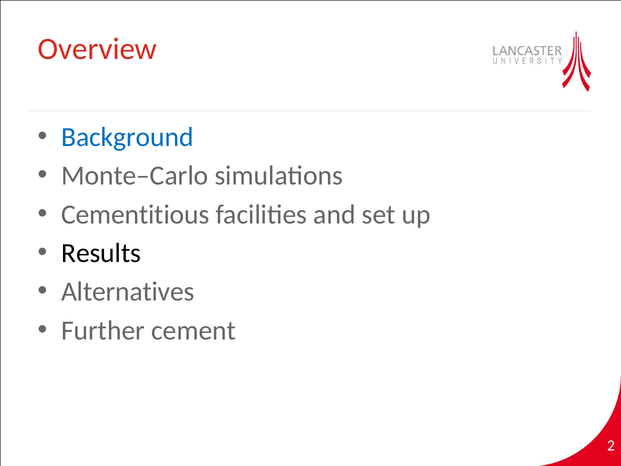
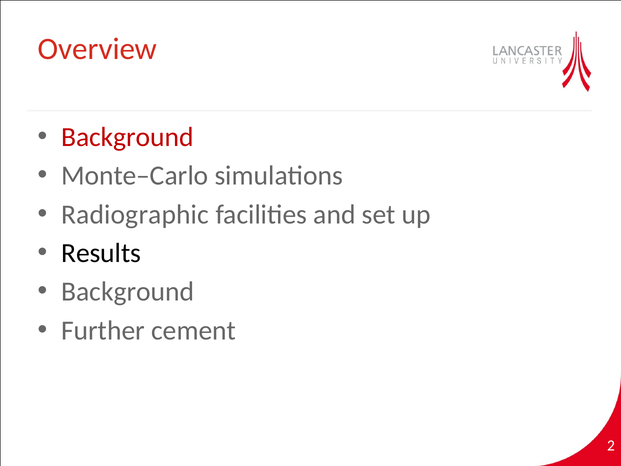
Background at (128, 137) colour: blue -> red
Cementitious: Cementitious -> Radiographic
Alternatives at (128, 292): Alternatives -> Background
